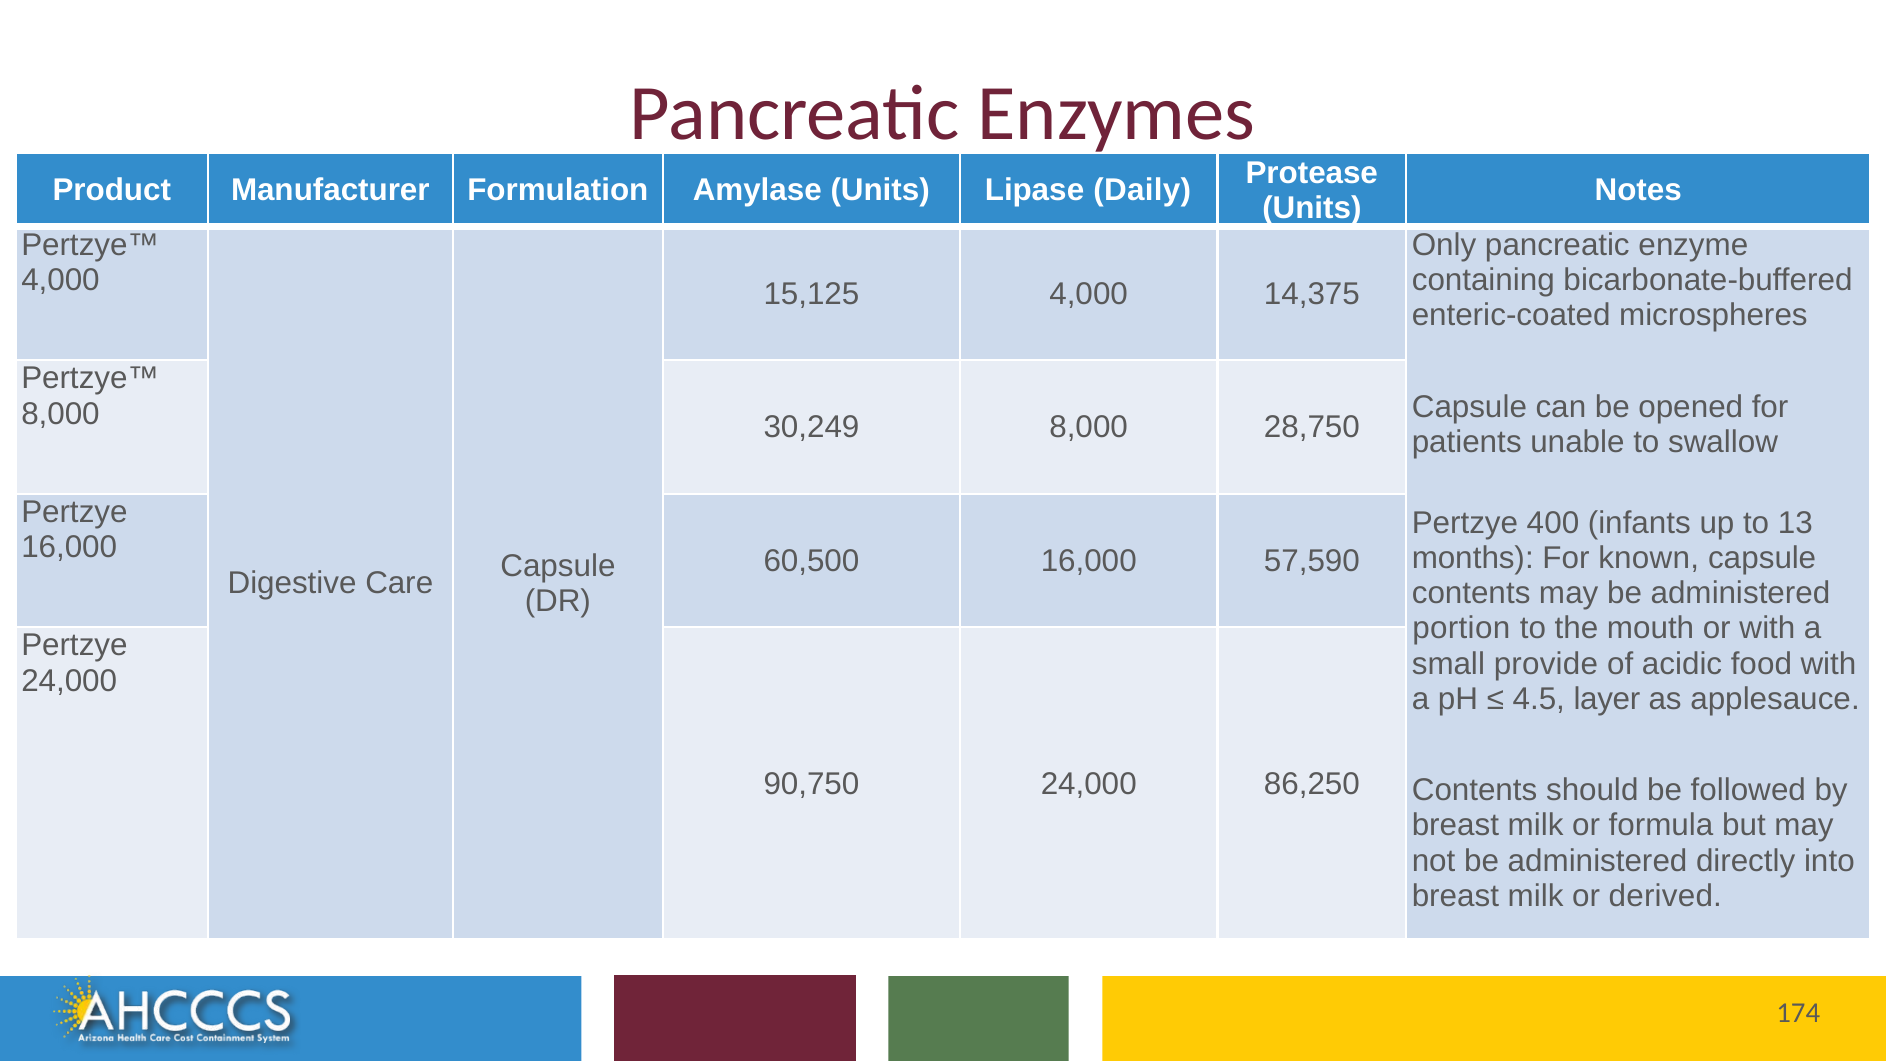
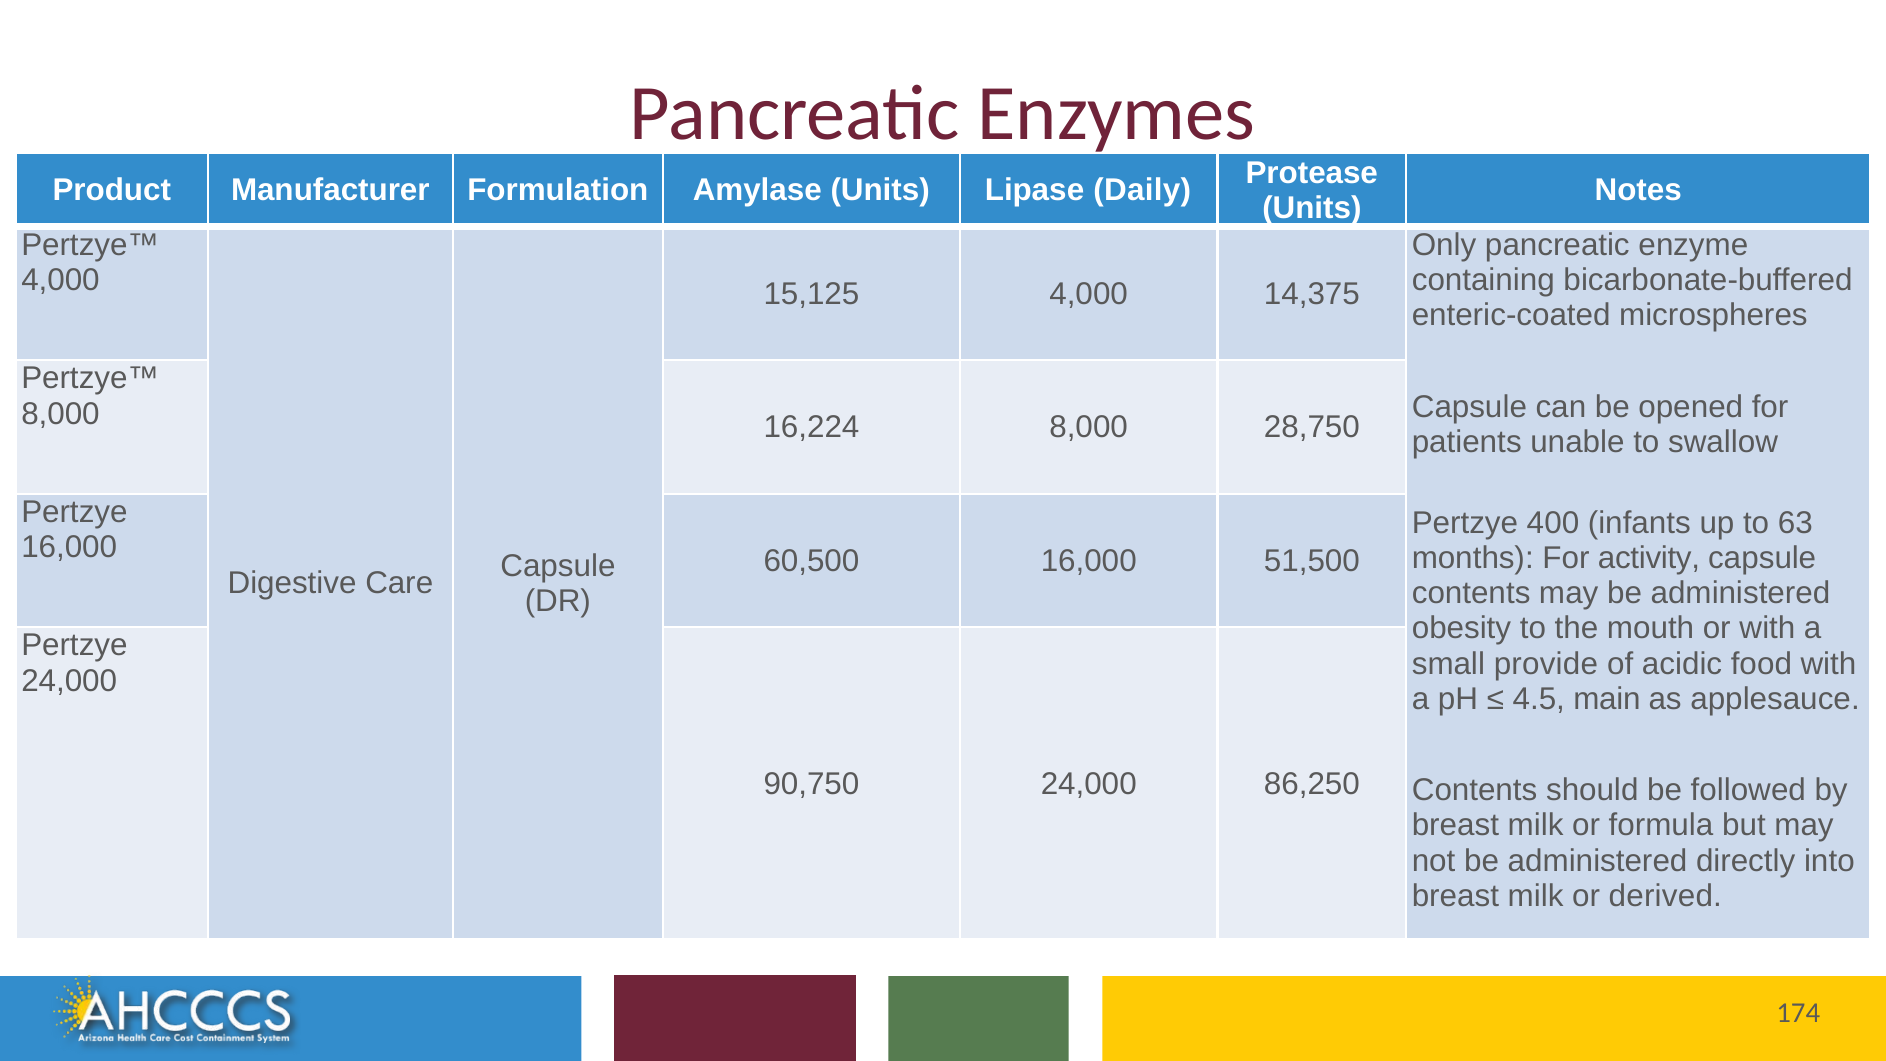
30,249: 30,249 -> 16,224
13: 13 -> 63
57,590: 57,590 -> 51,500
known: known -> activity
portion: portion -> obesity
layer: layer -> main
